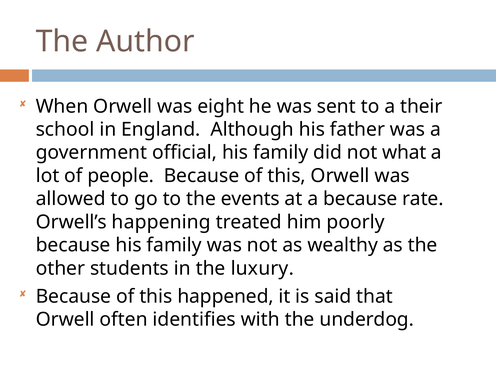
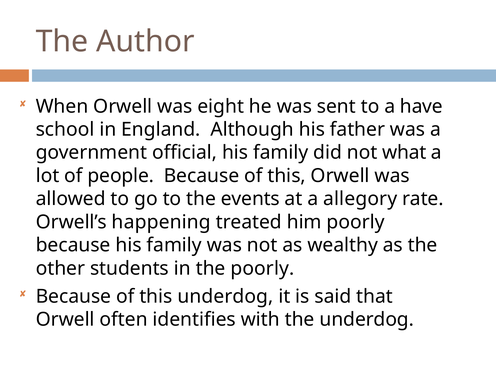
their: their -> have
a because: because -> allegory
the luxury: luxury -> poorly
this happened: happened -> underdog
